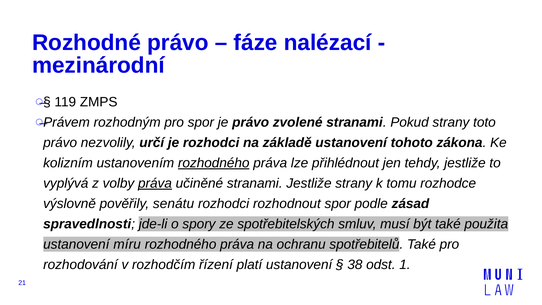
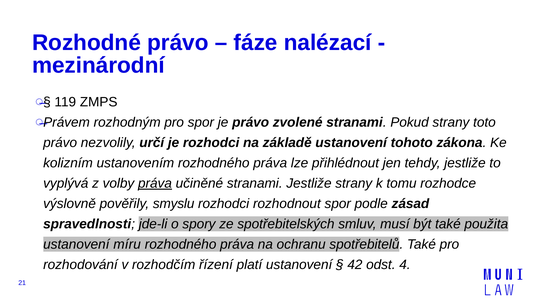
rozhodného at (214, 163) underline: present -> none
senátu: senátu -> smyslu
38: 38 -> 42
1: 1 -> 4
